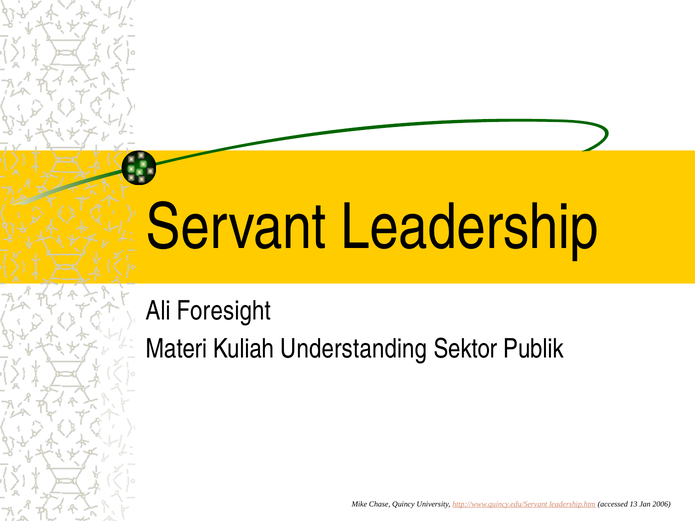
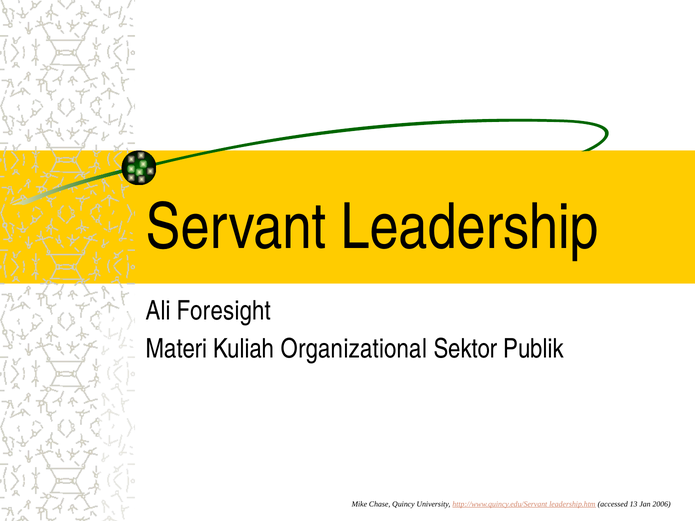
Understanding: Understanding -> Organizational
